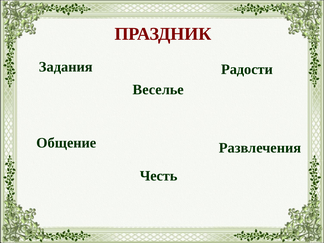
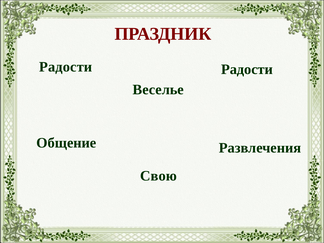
Задания at (66, 67): Задания -> Радости
Честь: Честь -> Свою
